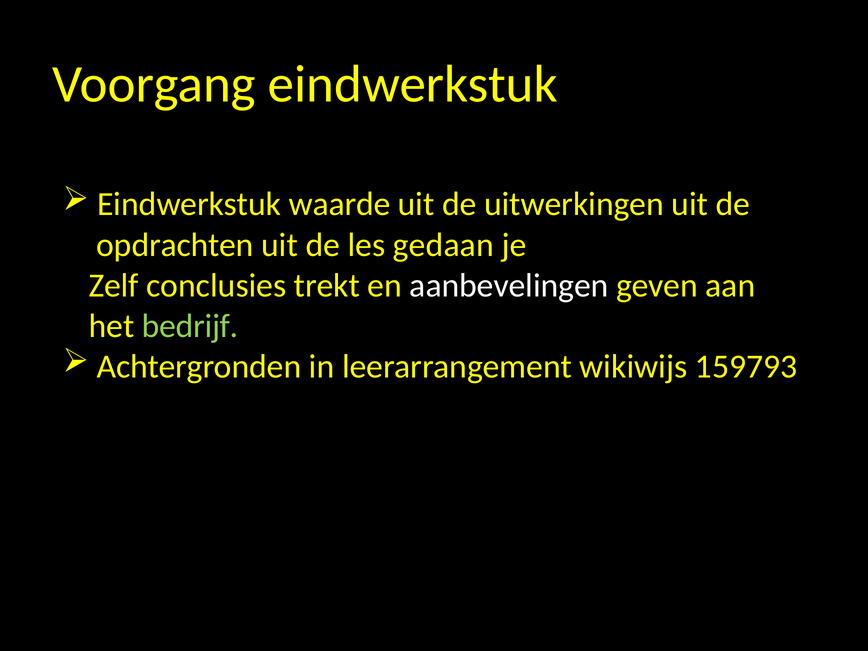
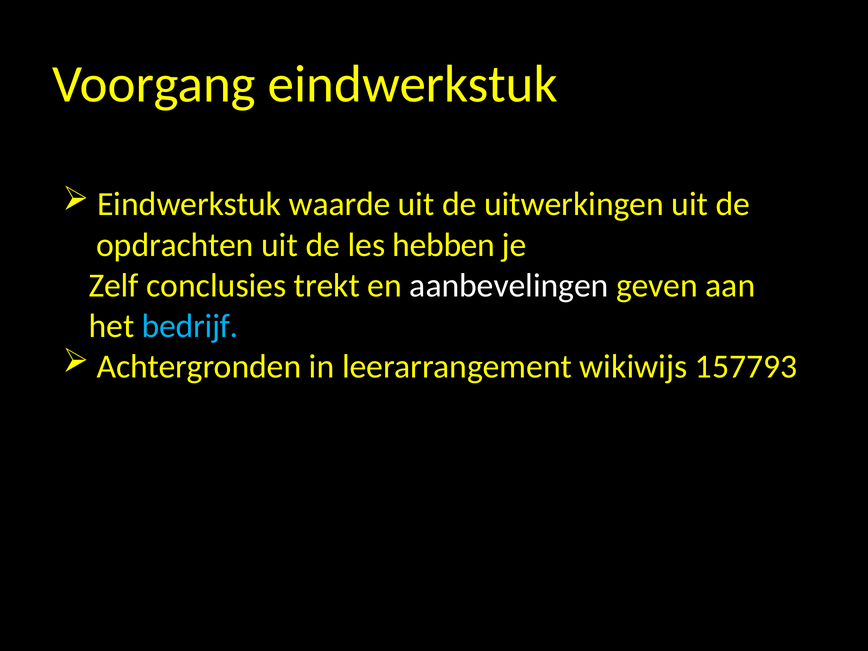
gedaan: gedaan -> hebben
bedrijf colour: light green -> light blue
159793: 159793 -> 157793
